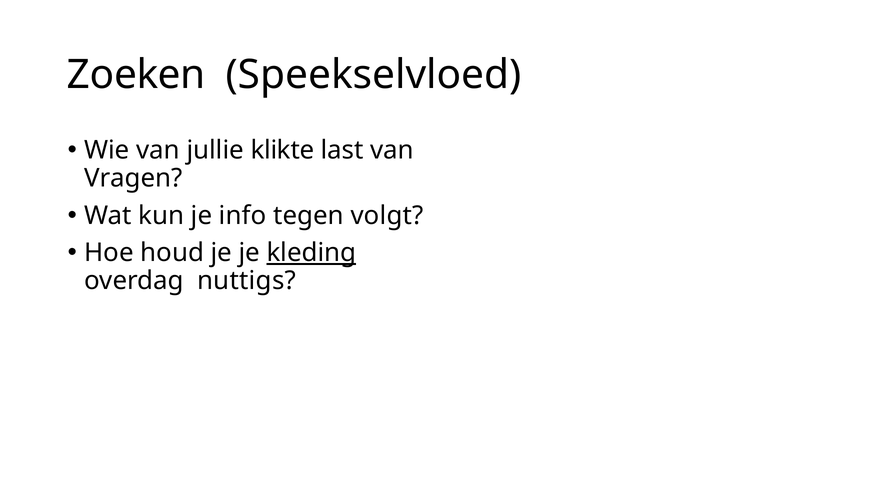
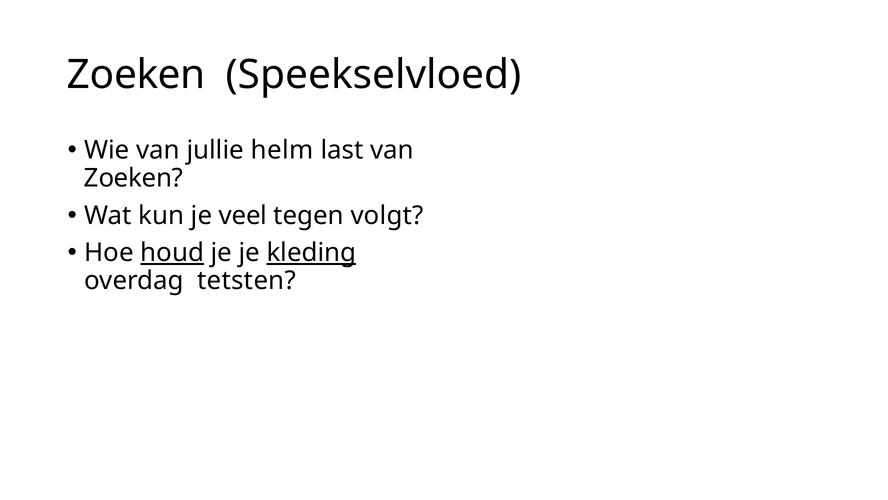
klikte: klikte -> helm
Vragen at (133, 178): Vragen -> Zoeken
info: info -> veel
houd underline: none -> present
nuttigs: nuttigs -> tetsten
